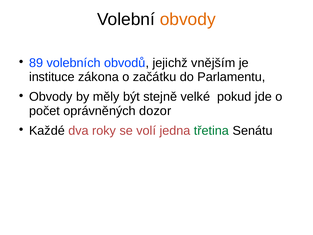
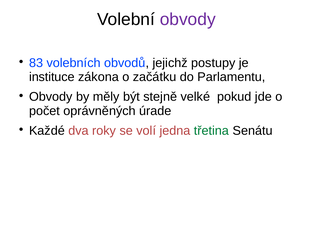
obvody at (188, 19) colour: orange -> purple
89: 89 -> 83
vnějším: vnějším -> postupy
dozor: dozor -> úrade
